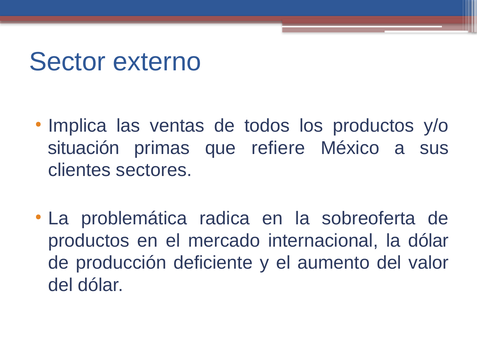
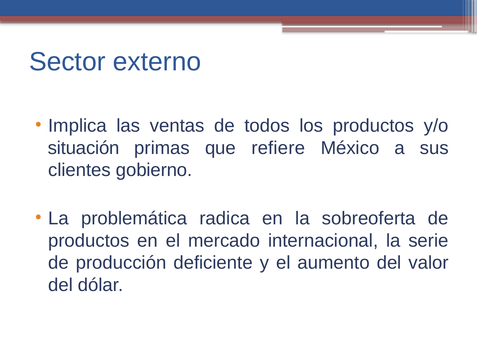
sectores: sectores -> gobierno
la dólar: dólar -> serie
